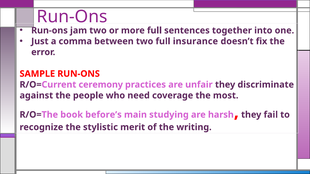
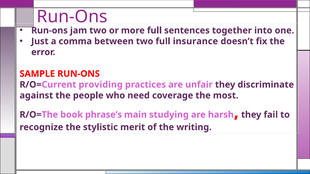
ceremony: ceremony -> providing
before’s: before’s -> phrase’s
